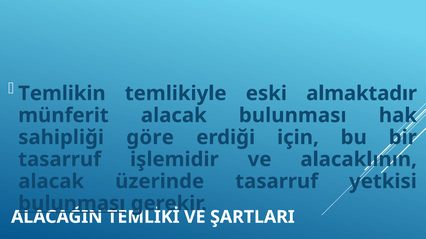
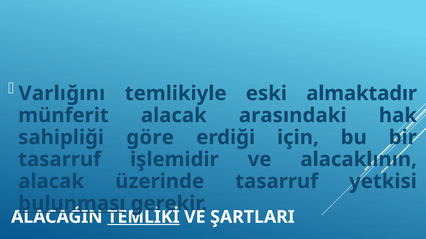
Temlikin: Temlikin -> Varlığını
alacak bulunması: bulunması -> arasındaki
TEMLİKİ underline: none -> present
